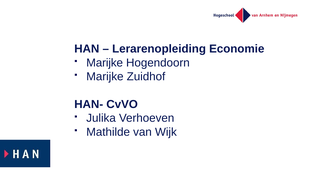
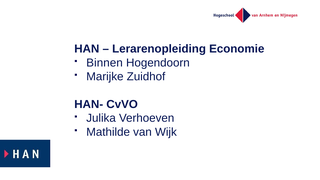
Marijke at (105, 63): Marijke -> Binnen
